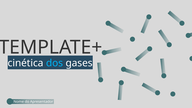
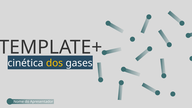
dos colour: light blue -> yellow
